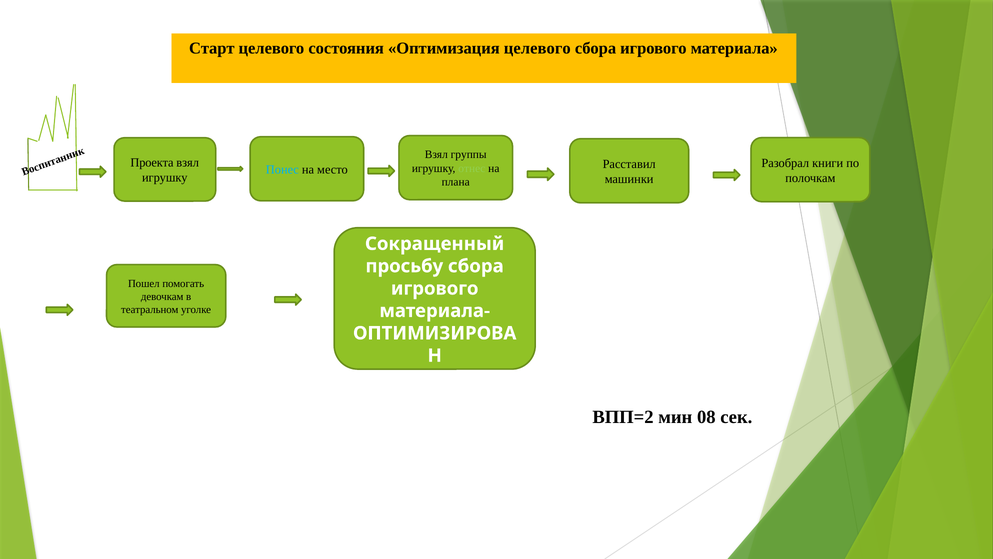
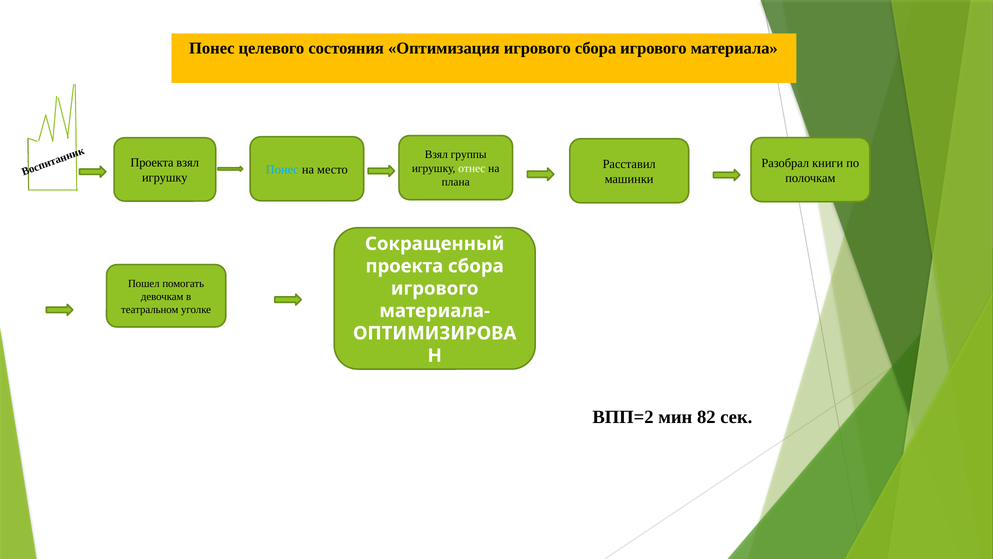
Старт at (212, 48): Старт -> Понес
Оптимизация целевого: целевого -> игрового
отнес colour: light green -> white
просьбу at (404, 266): просьбу -> проекта
08: 08 -> 82
